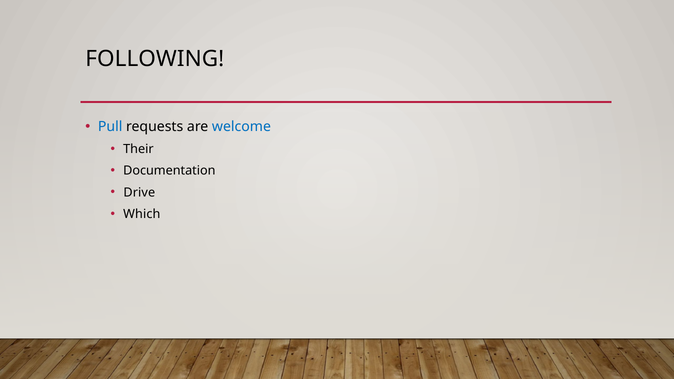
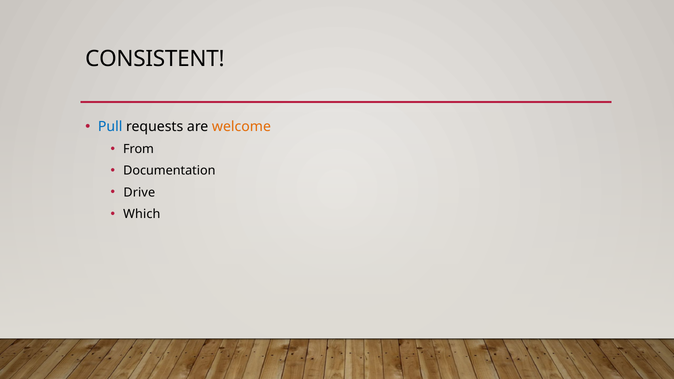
FOLLOWING: FOLLOWING -> CONSISTENT
welcome colour: blue -> orange
Their: Their -> From
